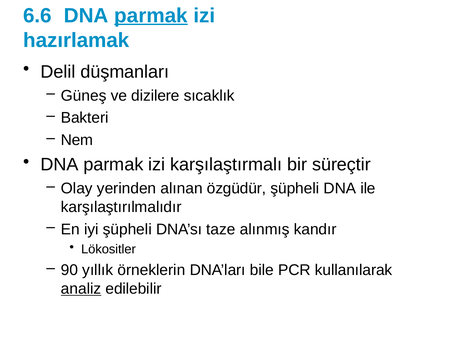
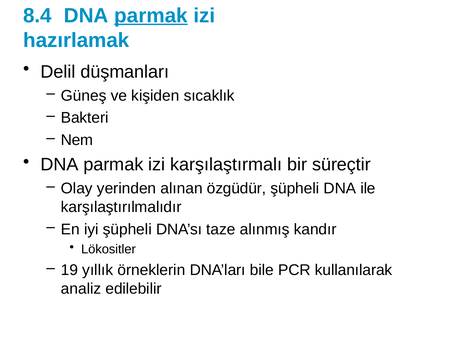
6.6: 6.6 -> 8.4
dizilere: dizilere -> kişiden
90: 90 -> 19
analiz underline: present -> none
